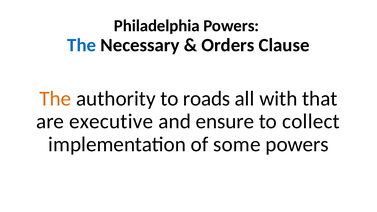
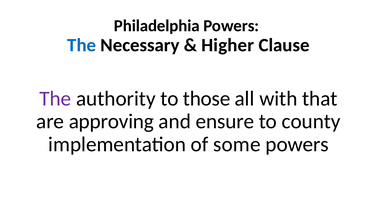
Orders: Orders -> Higher
The at (55, 99) colour: orange -> purple
roads: roads -> those
executive: executive -> approving
collect: collect -> county
